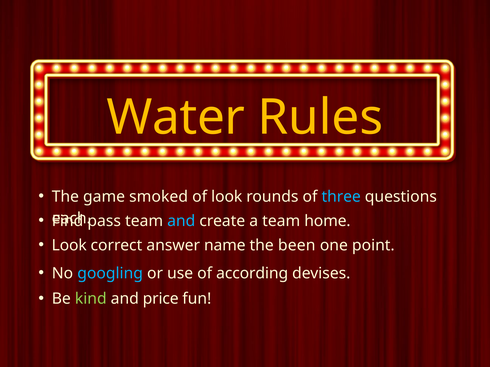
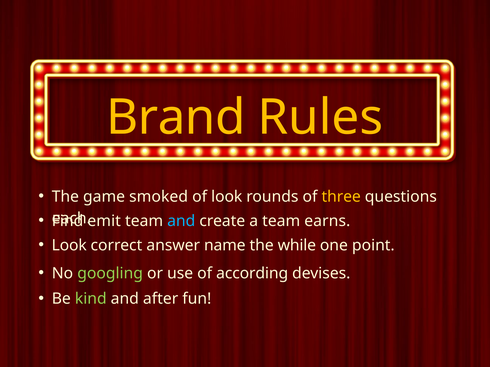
Water: Water -> Brand
three colour: light blue -> yellow
pass: pass -> emit
home: home -> earns
been: been -> while
googling colour: light blue -> light green
price: price -> after
